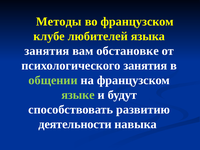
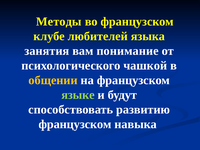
обстановке: обстановке -> понимание
психологического занятия: занятия -> чашкой
общении colour: light green -> yellow
деятельности at (75, 124): деятельности -> французском
